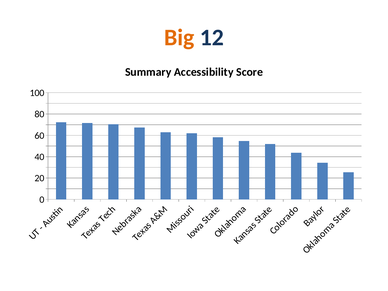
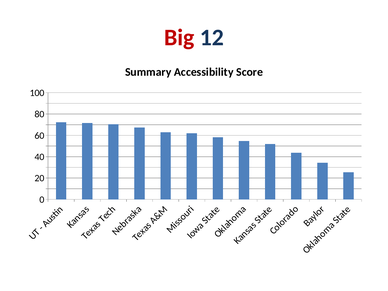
Big colour: orange -> red
